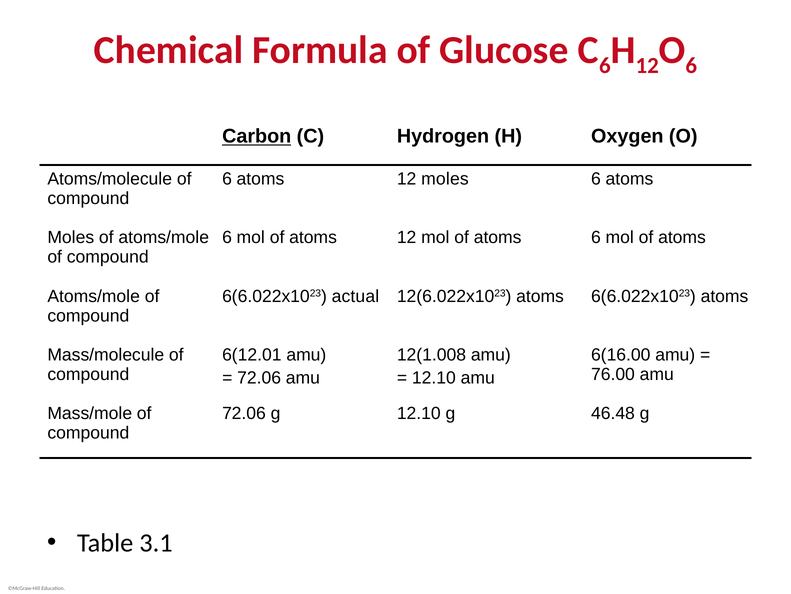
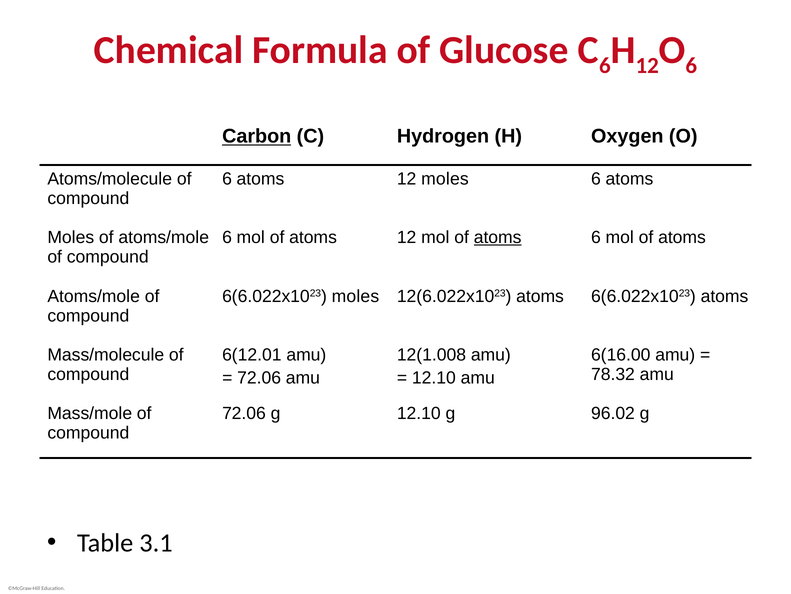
atoms at (498, 237) underline: none -> present
6(6.022x1023 actual: actual -> moles
76.00: 76.00 -> 78.32
46.48: 46.48 -> 96.02
